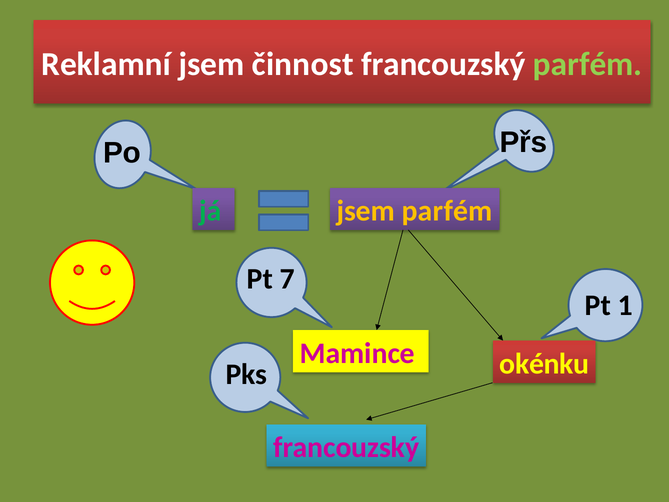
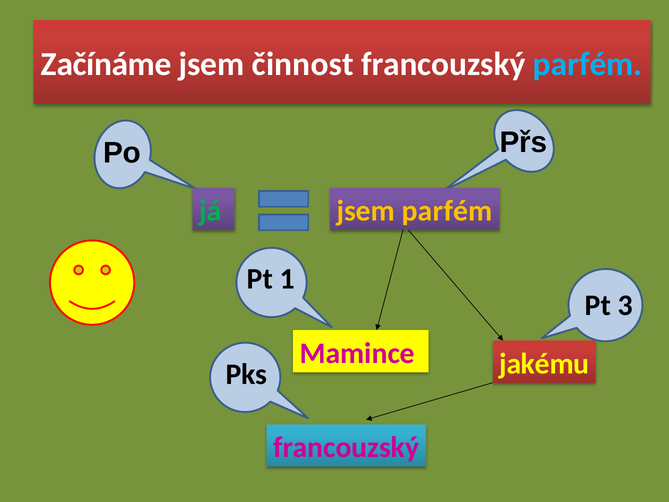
Reklamní: Reklamní -> Začínáme
parfém at (588, 64) colour: light green -> light blue
7: 7 -> 1
1: 1 -> 3
okénku: okénku -> jakému
